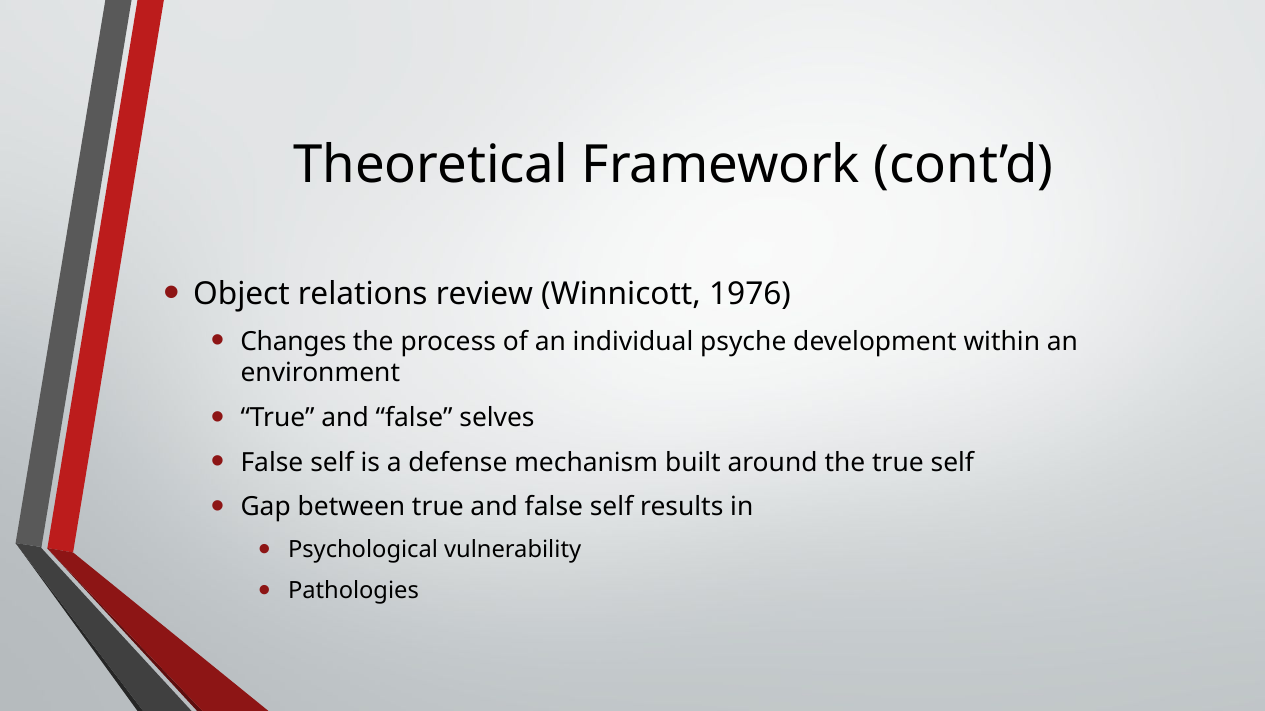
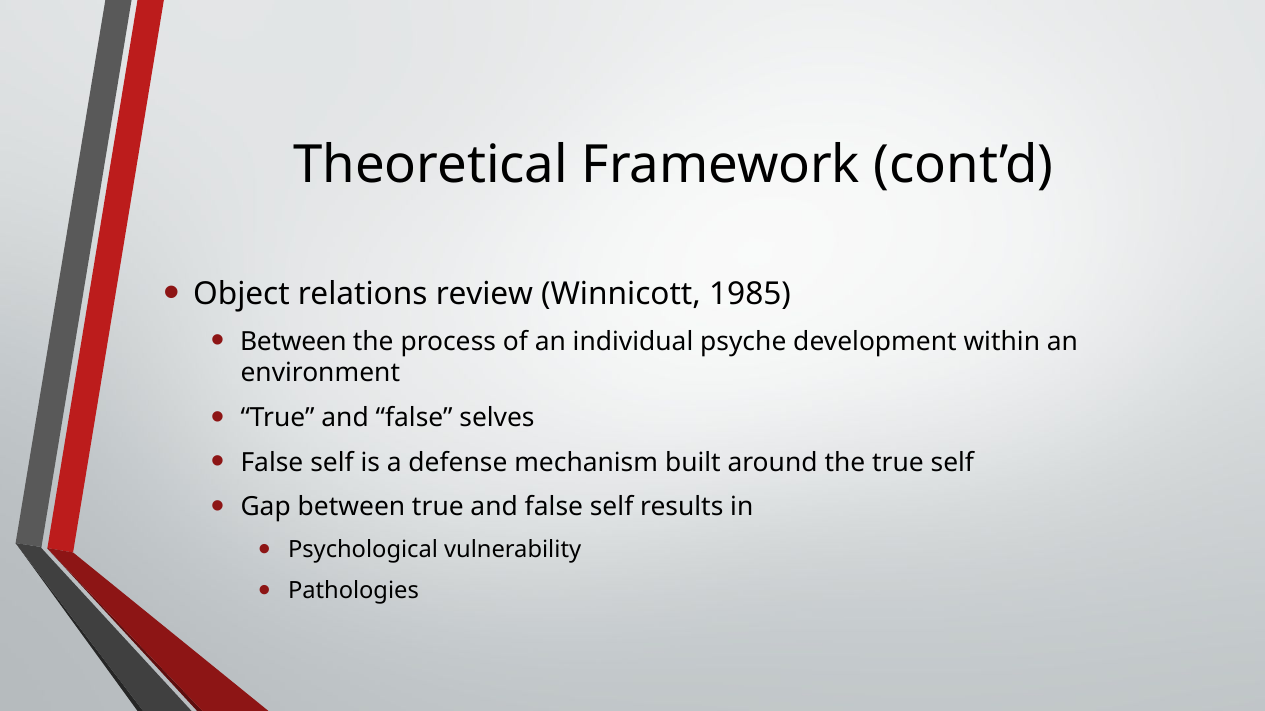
1976: 1976 -> 1985
Changes at (293, 342): Changes -> Between
